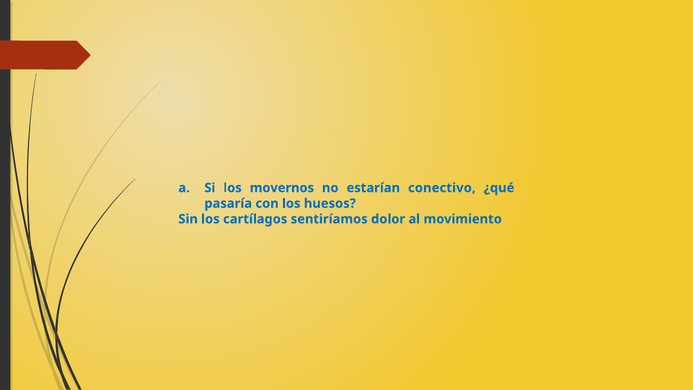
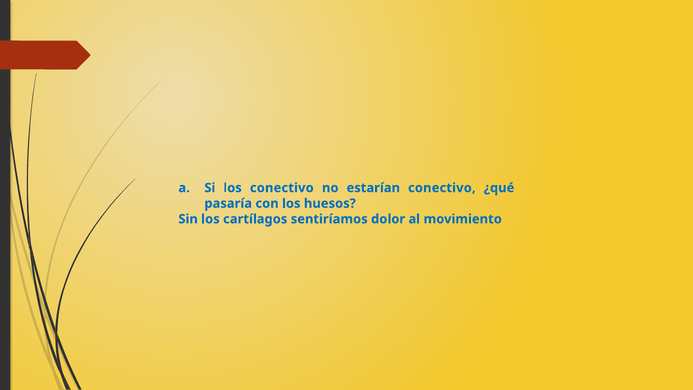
los movernos: movernos -> conectivo
